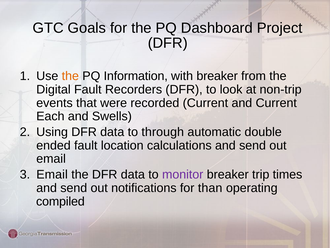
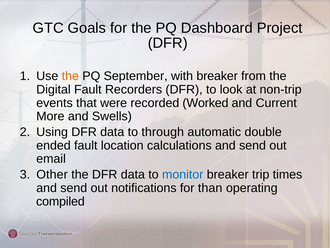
Information: Information -> September
recorded Current: Current -> Worked
Each: Each -> More
Email at (52, 174): Email -> Other
monitor colour: purple -> blue
